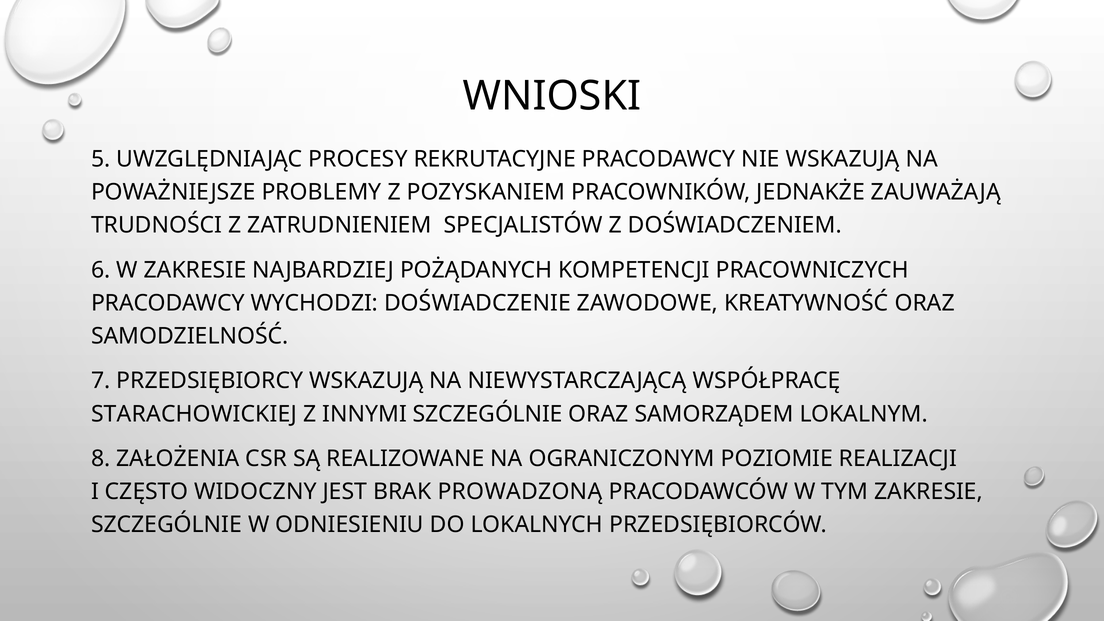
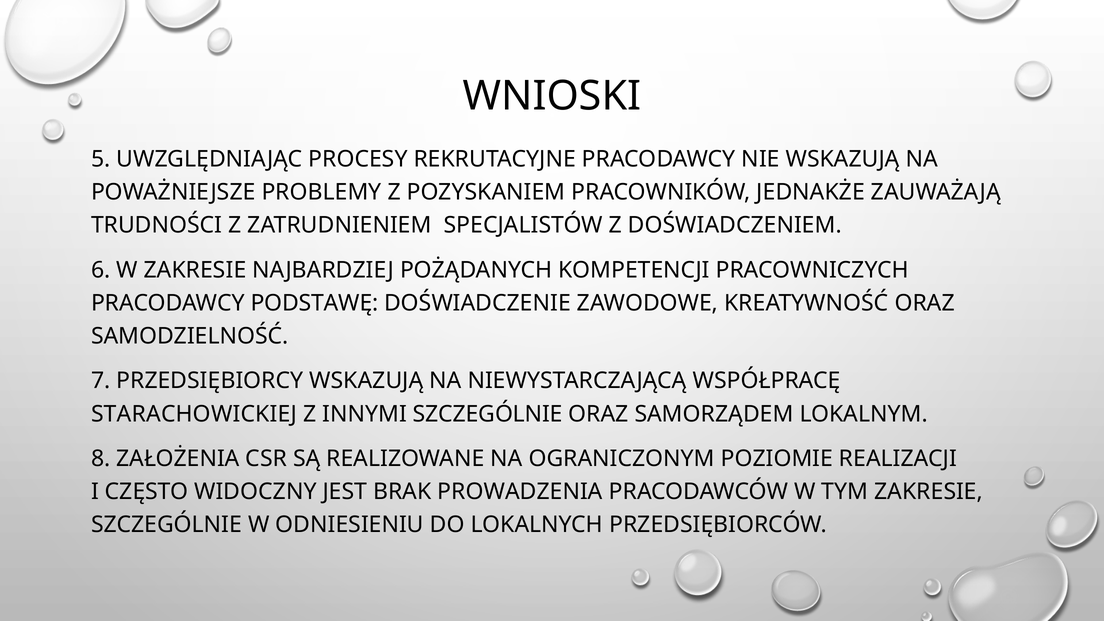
WYCHODZI: WYCHODZI -> PODSTAWĘ
PROWADZONĄ: PROWADZONĄ -> PROWADZENIA
